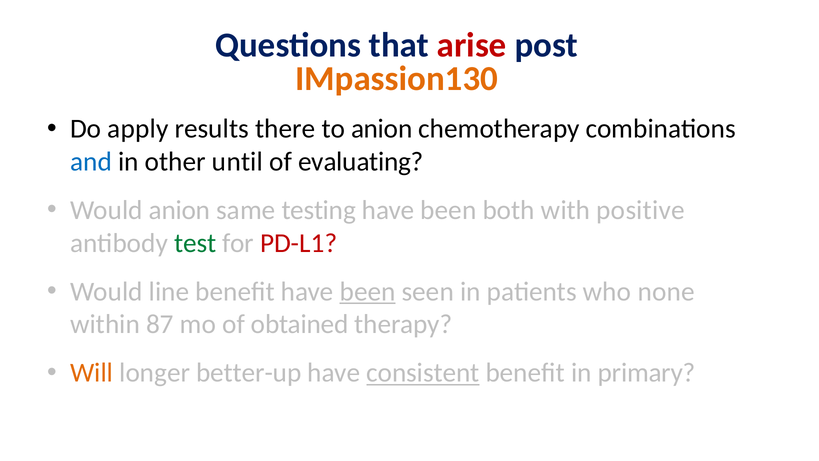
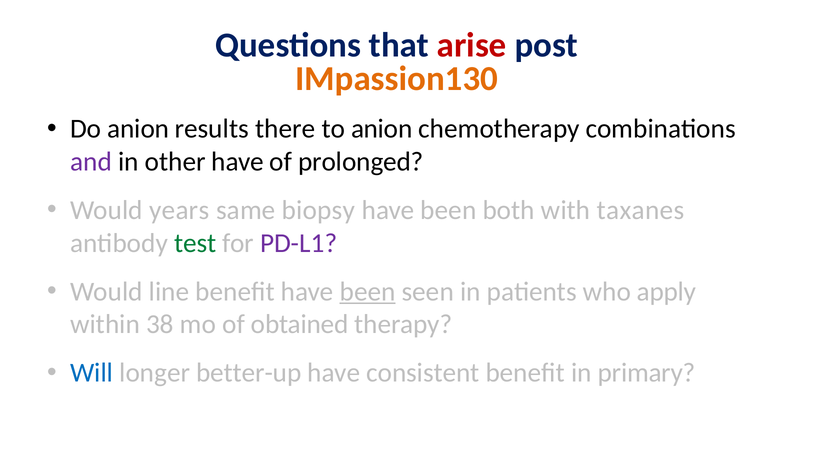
Do apply: apply -> anion
and colour: blue -> purple
other until: until -> have
evaluating: evaluating -> prolonged
Would anion: anion -> years
testing: testing -> biopsy
positive: positive -> taxanes
PD-L1 colour: red -> purple
none: none -> apply
87: 87 -> 38
Will colour: orange -> blue
consistent underline: present -> none
